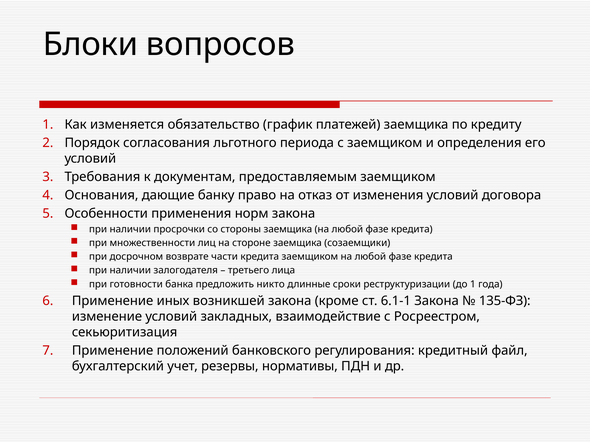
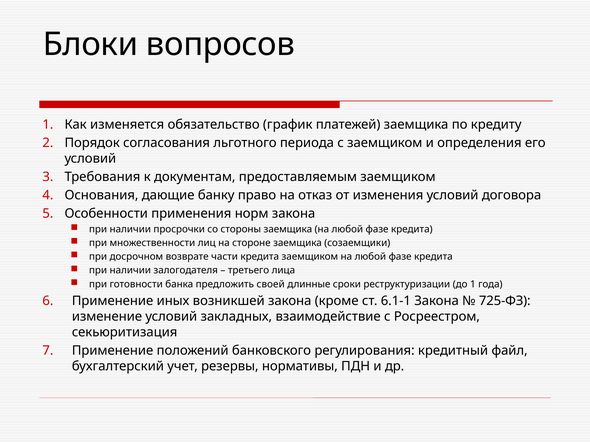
никто: никто -> своей
135-ФЗ: 135-ФЗ -> 725-ФЗ
